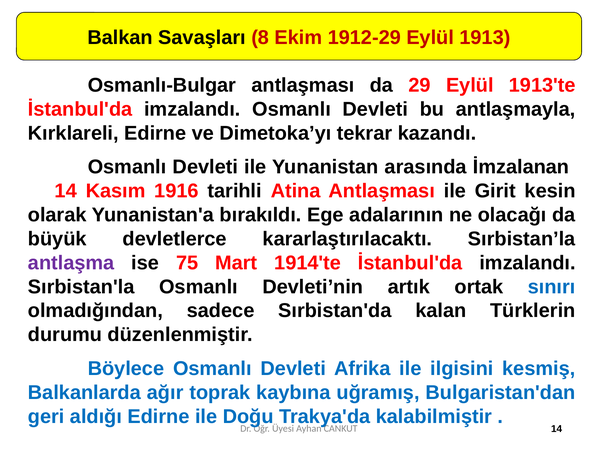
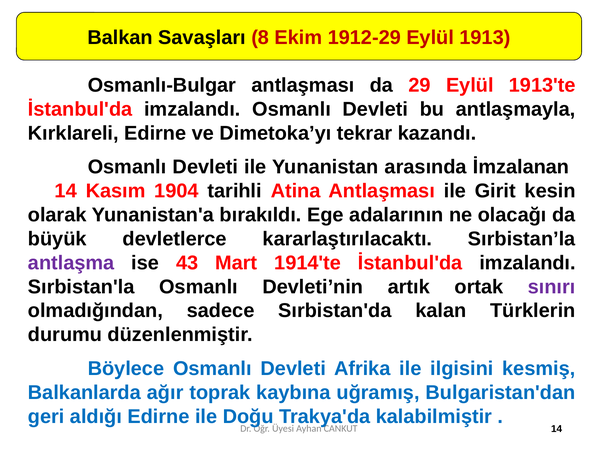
1916: 1916 -> 1904
75: 75 -> 43
sınırı colour: blue -> purple
